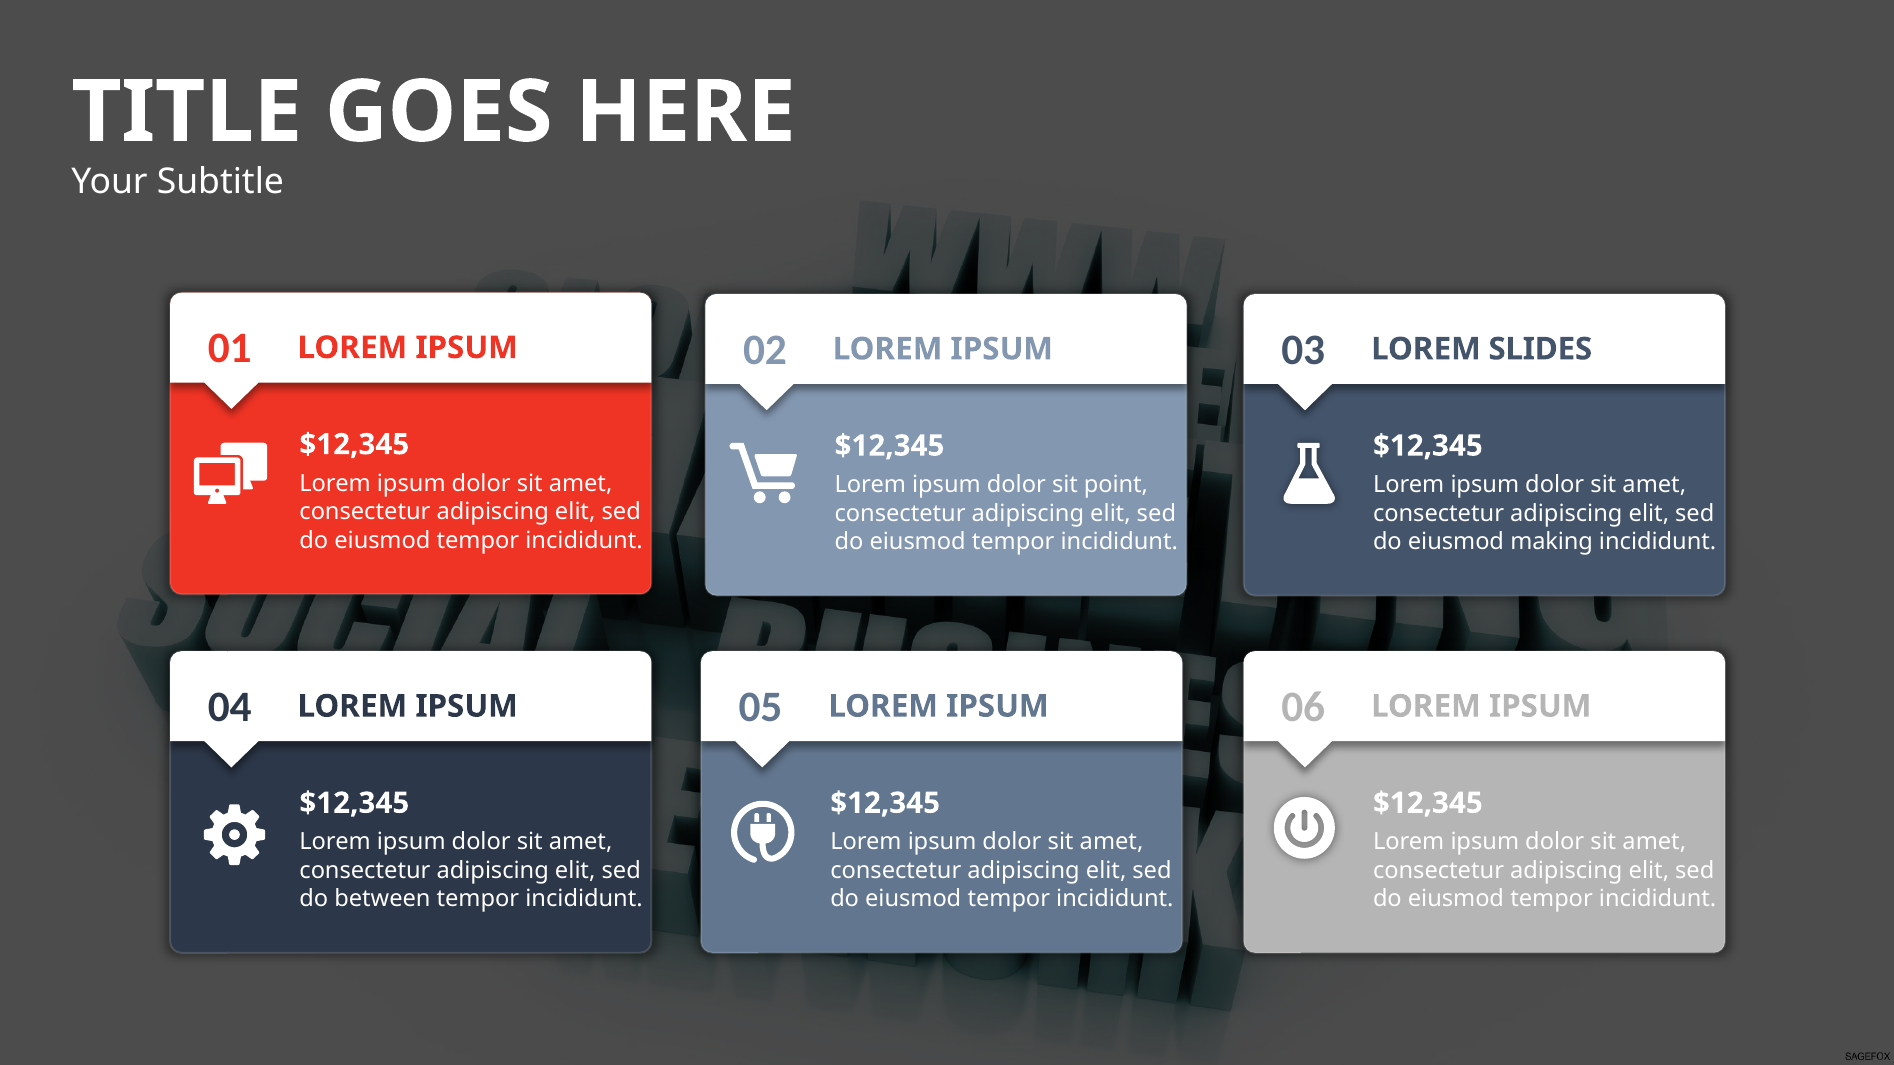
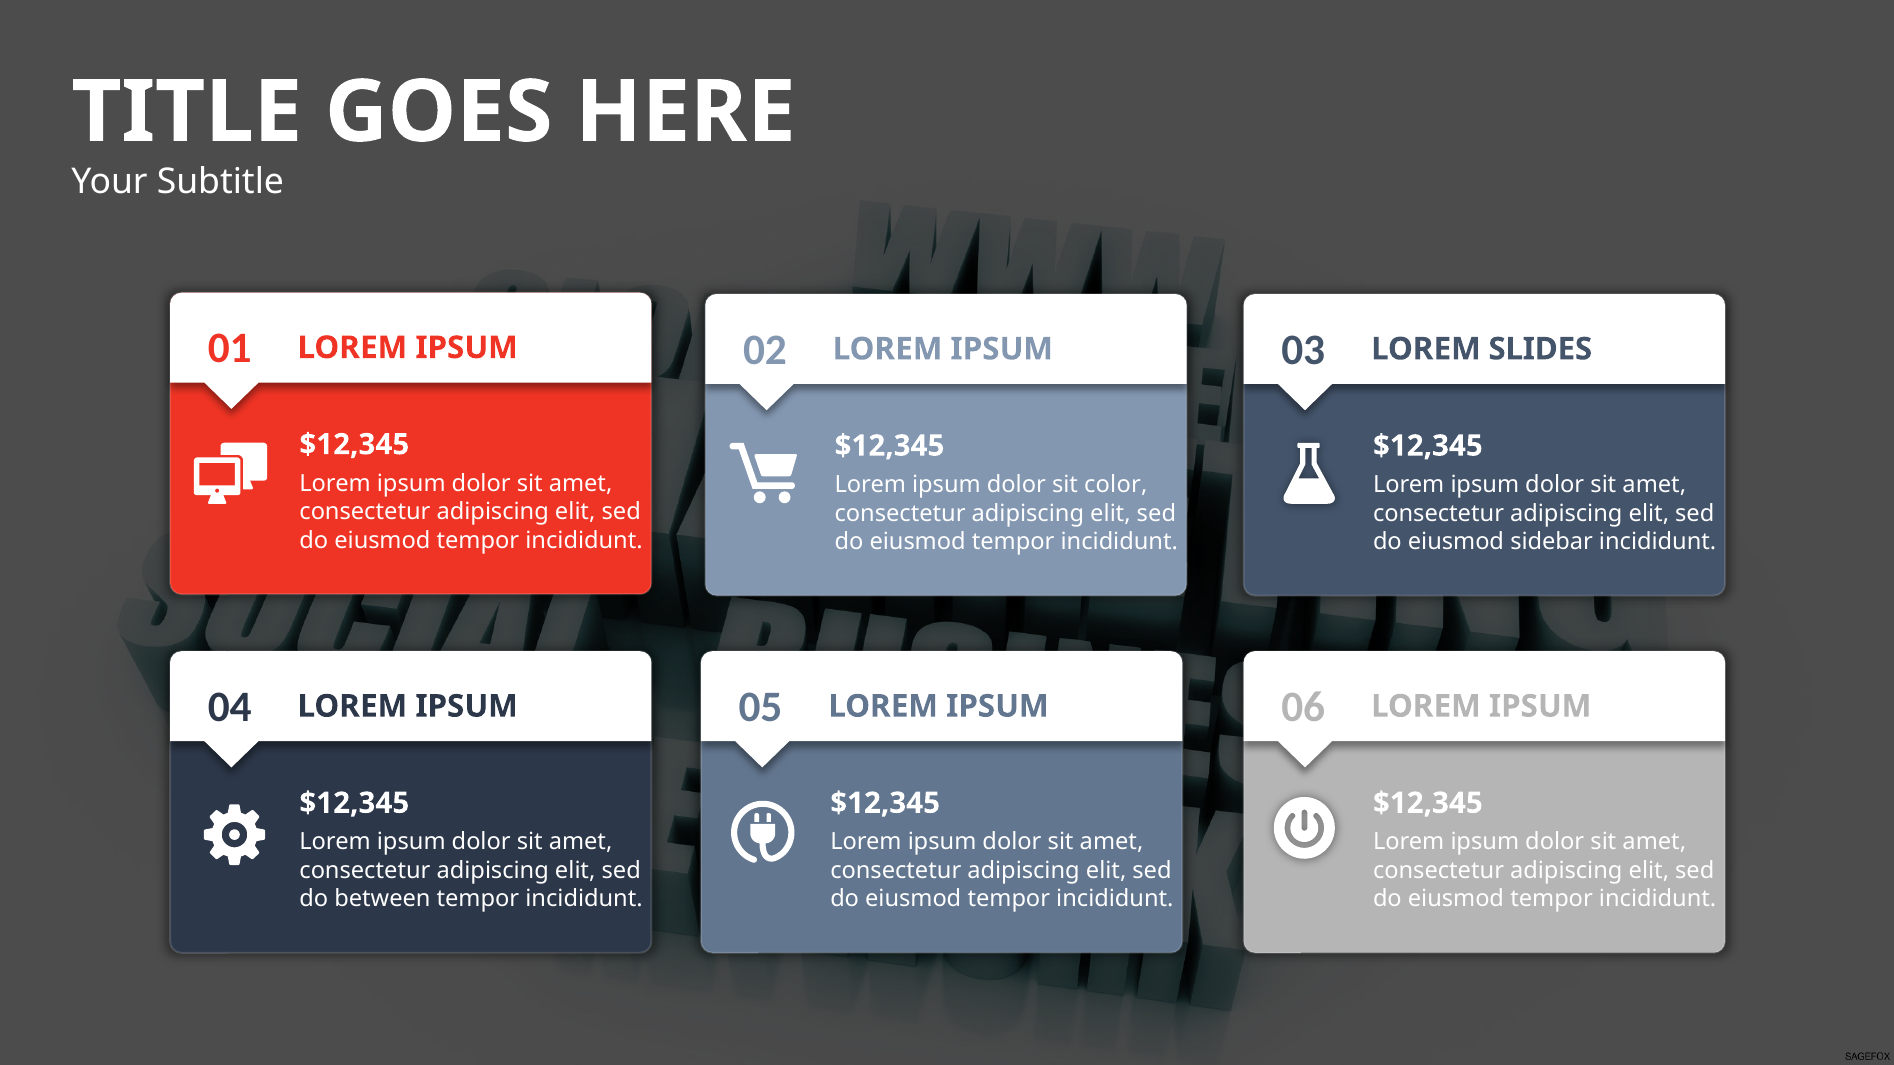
point: point -> color
making: making -> sidebar
